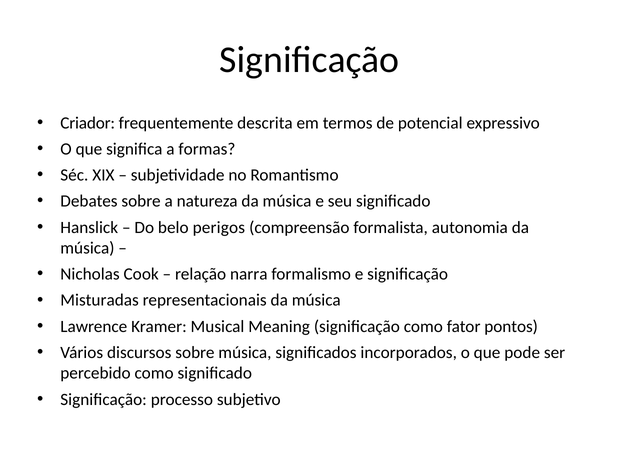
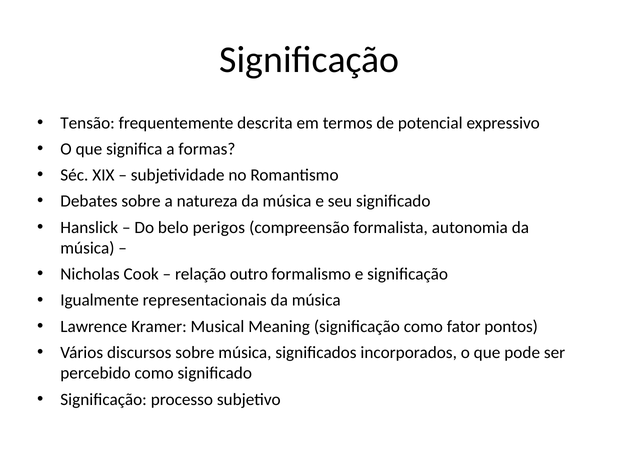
Criador: Criador -> Tensão
narra: narra -> outro
Misturadas: Misturadas -> Igualmente
